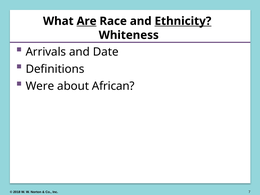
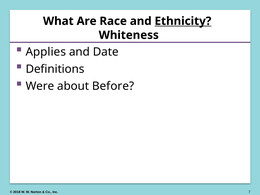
Are underline: present -> none
Arrivals: Arrivals -> Applies
African: African -> Before
